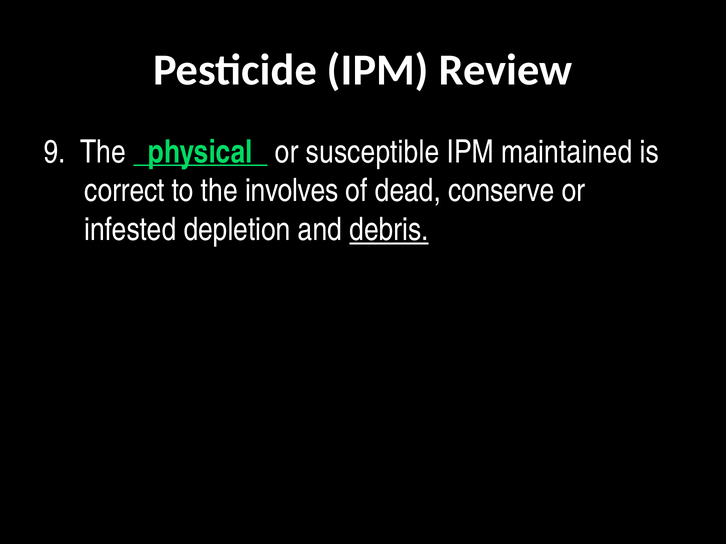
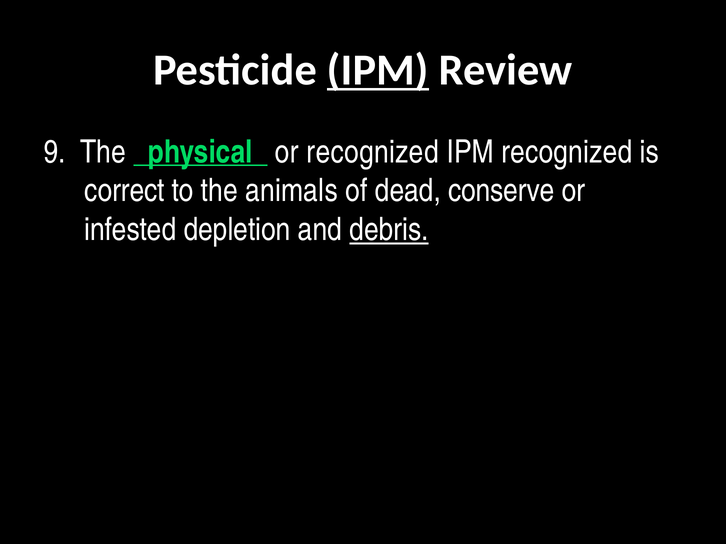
IPM at (378, 70) underline: none -> present
or susceptible: susceptible -> recognized
IPM maintained: maintained -> recognized
involves: involves -> animals
